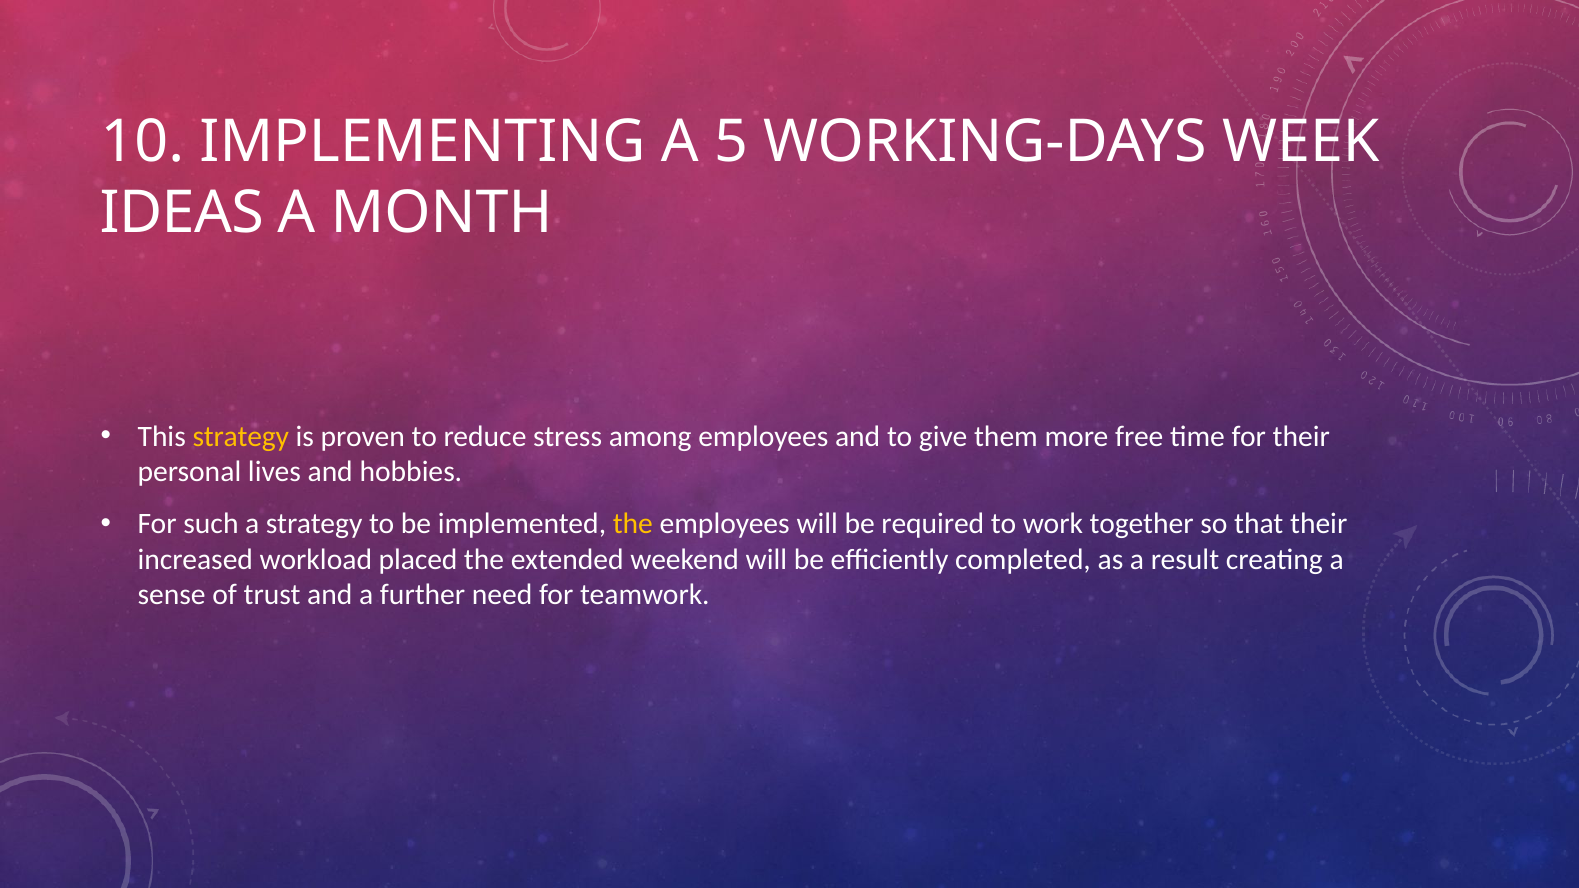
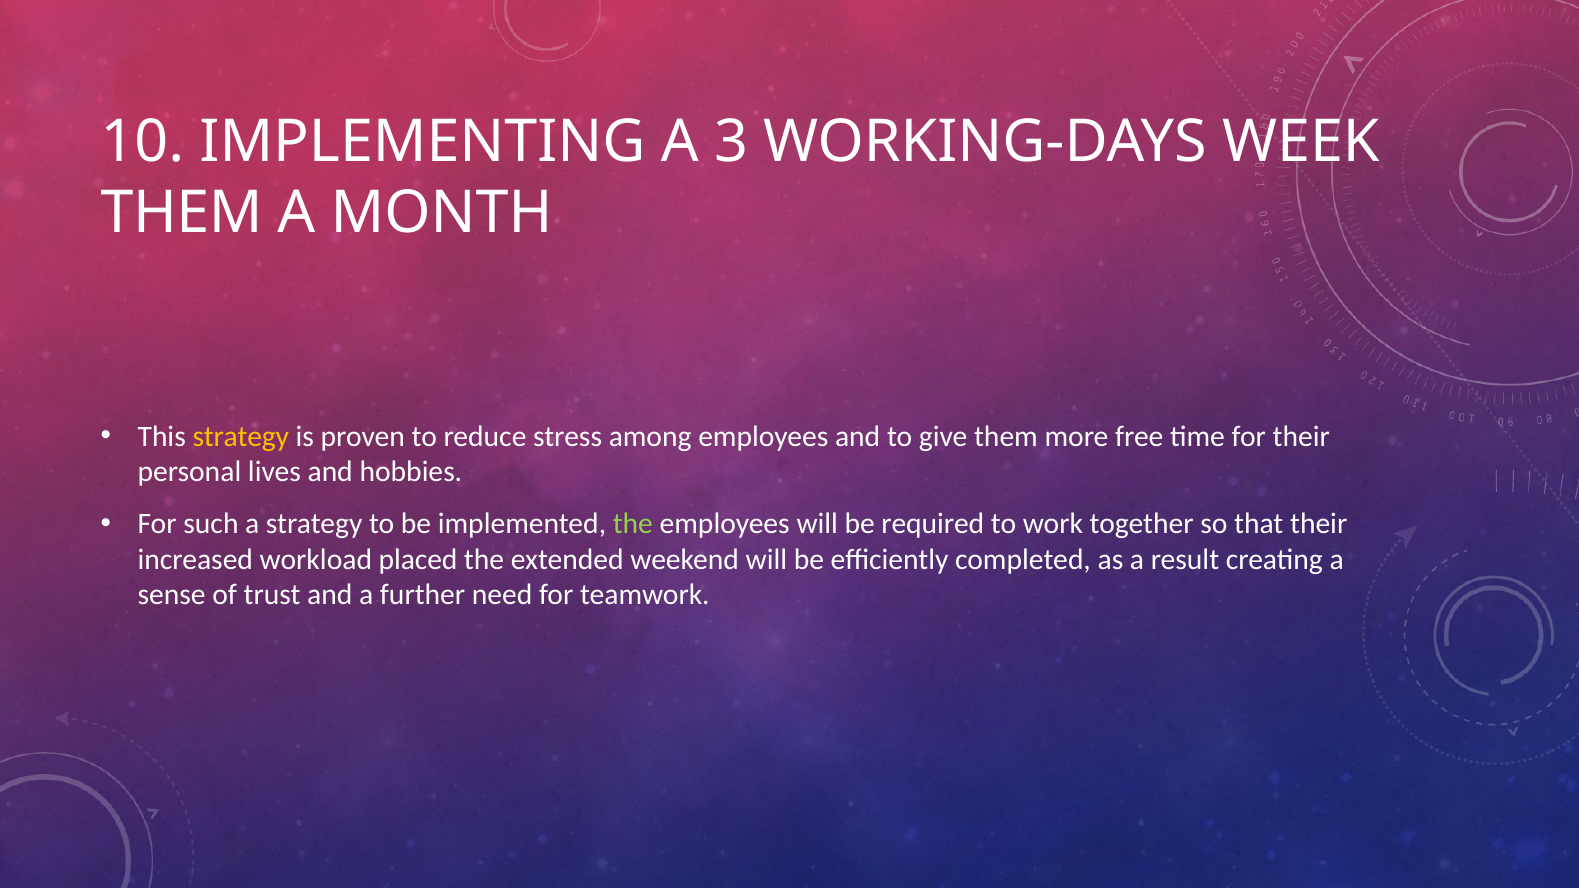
5: 5 -> 3
IDEAS at (182, 213): IDEAS -> THEM
the at (633, 524) colour: yellow -> light green
